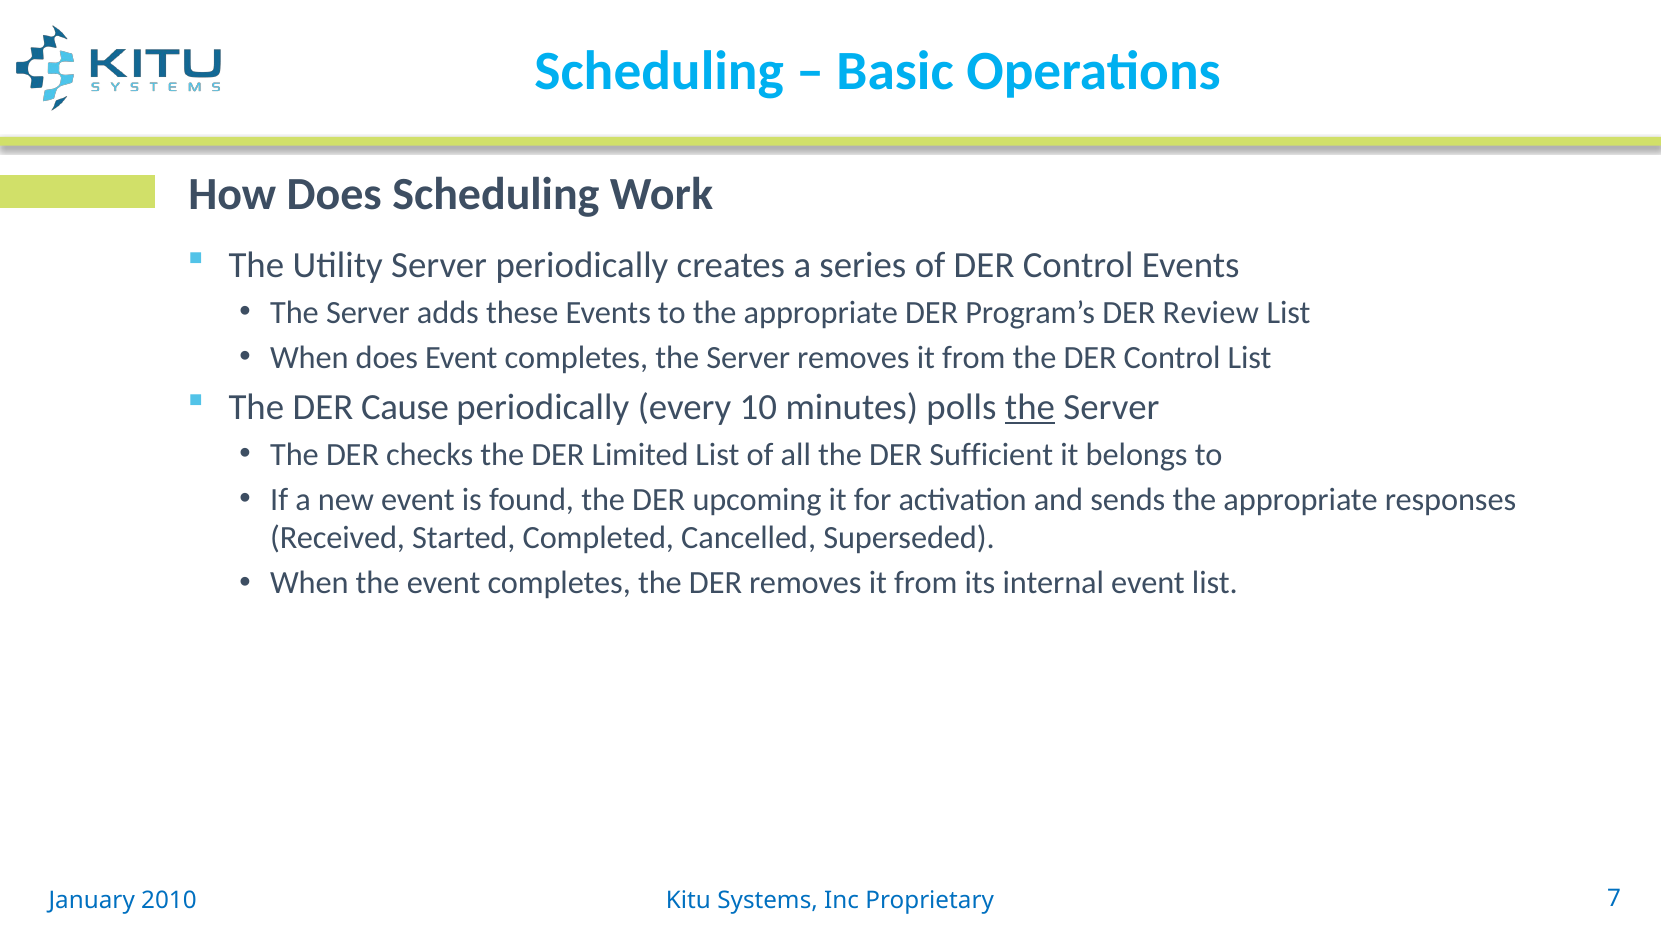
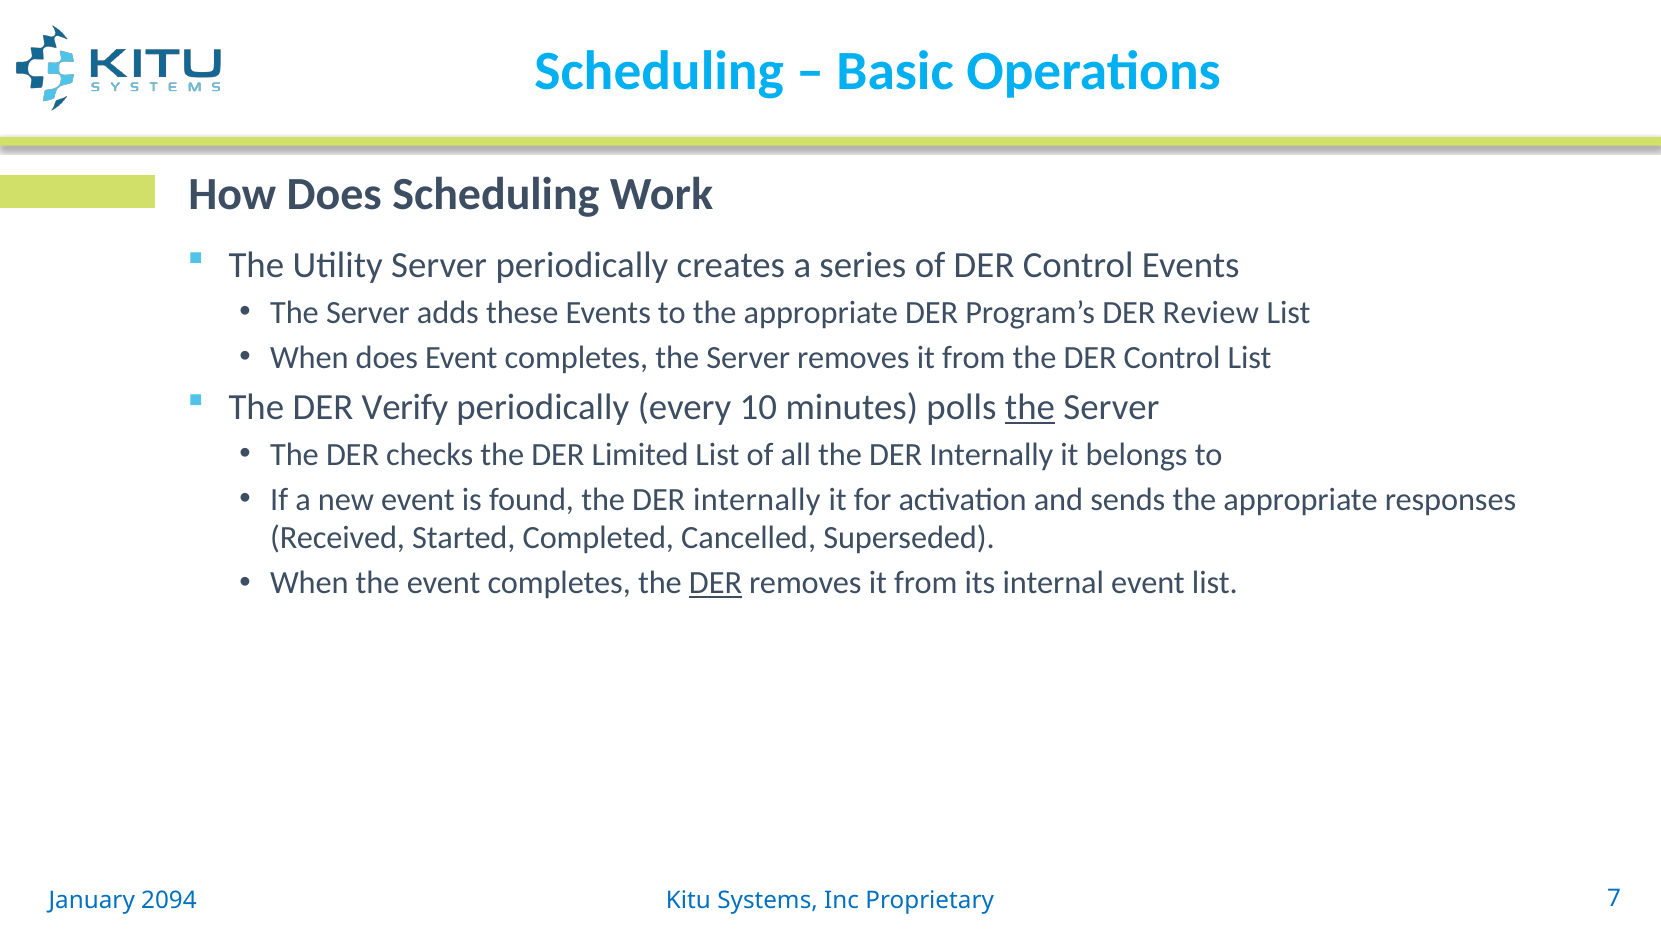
Cause: Cause -> Verify
all the DER Sufficient: Sufficient -> Internally
found the DER upcoming: upcoming -> internally
DER at (716, 583) underline: none -> present
2010: 2010 -> 2094
